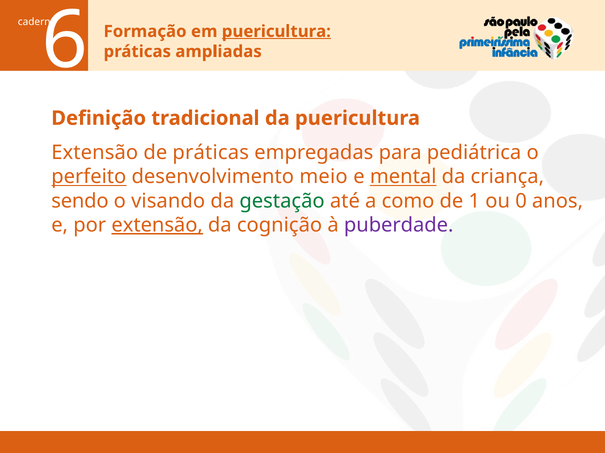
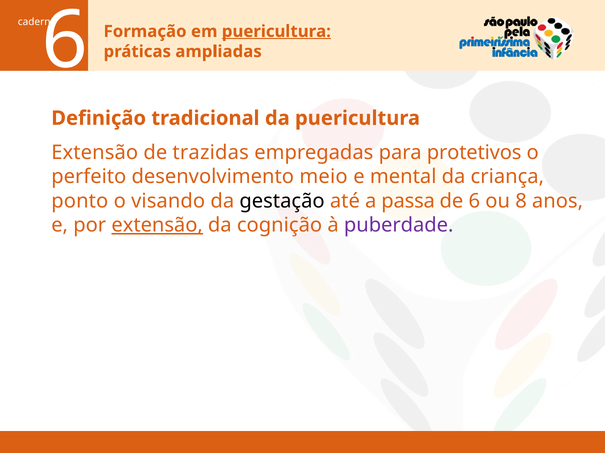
de práticas: práticas -> trazidas
pediátrica: pediátrica -> protetivos
perfeito underline: present -> none
mental underline: present -> none
sendo: sendo -> ponto
gestação colour: green -> black
como: como -> passa
de 1: 1 -> 6
0: 0 -> 8
